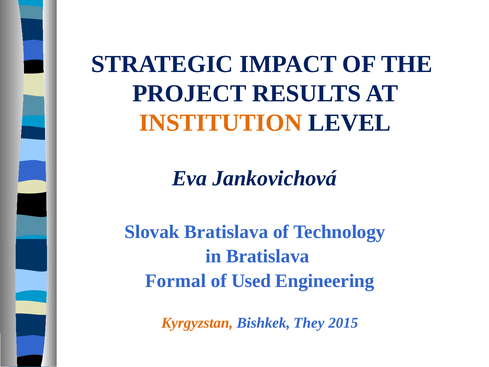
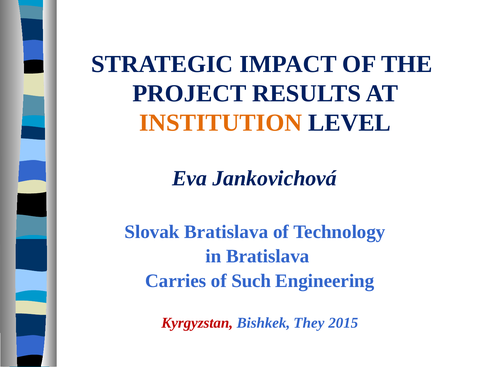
Formal: Formal -> Carries
Used: Used -> Such
Kyrgyzstan colour: orange -> red
